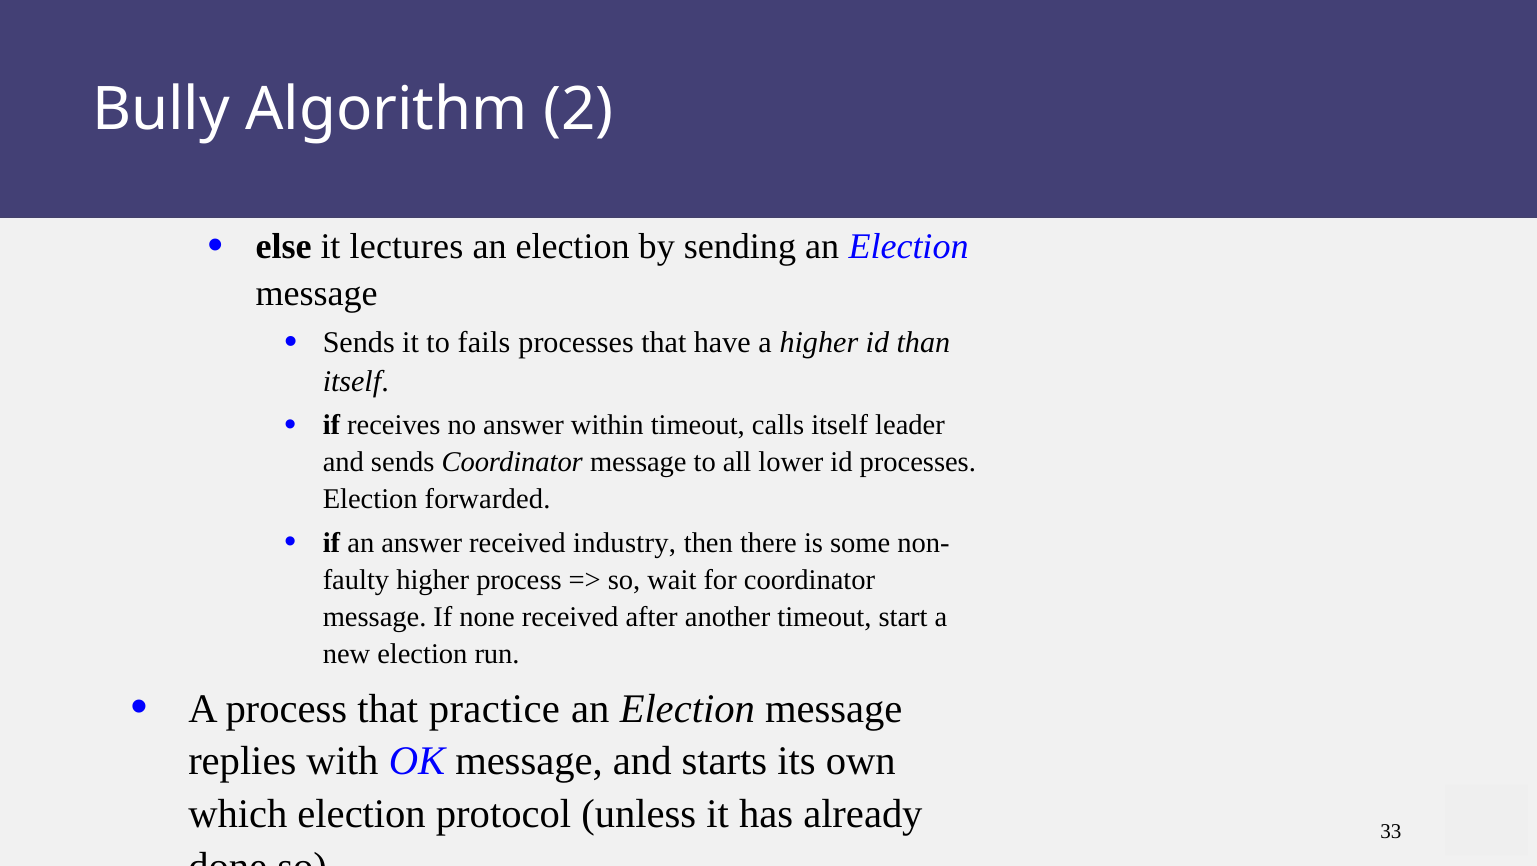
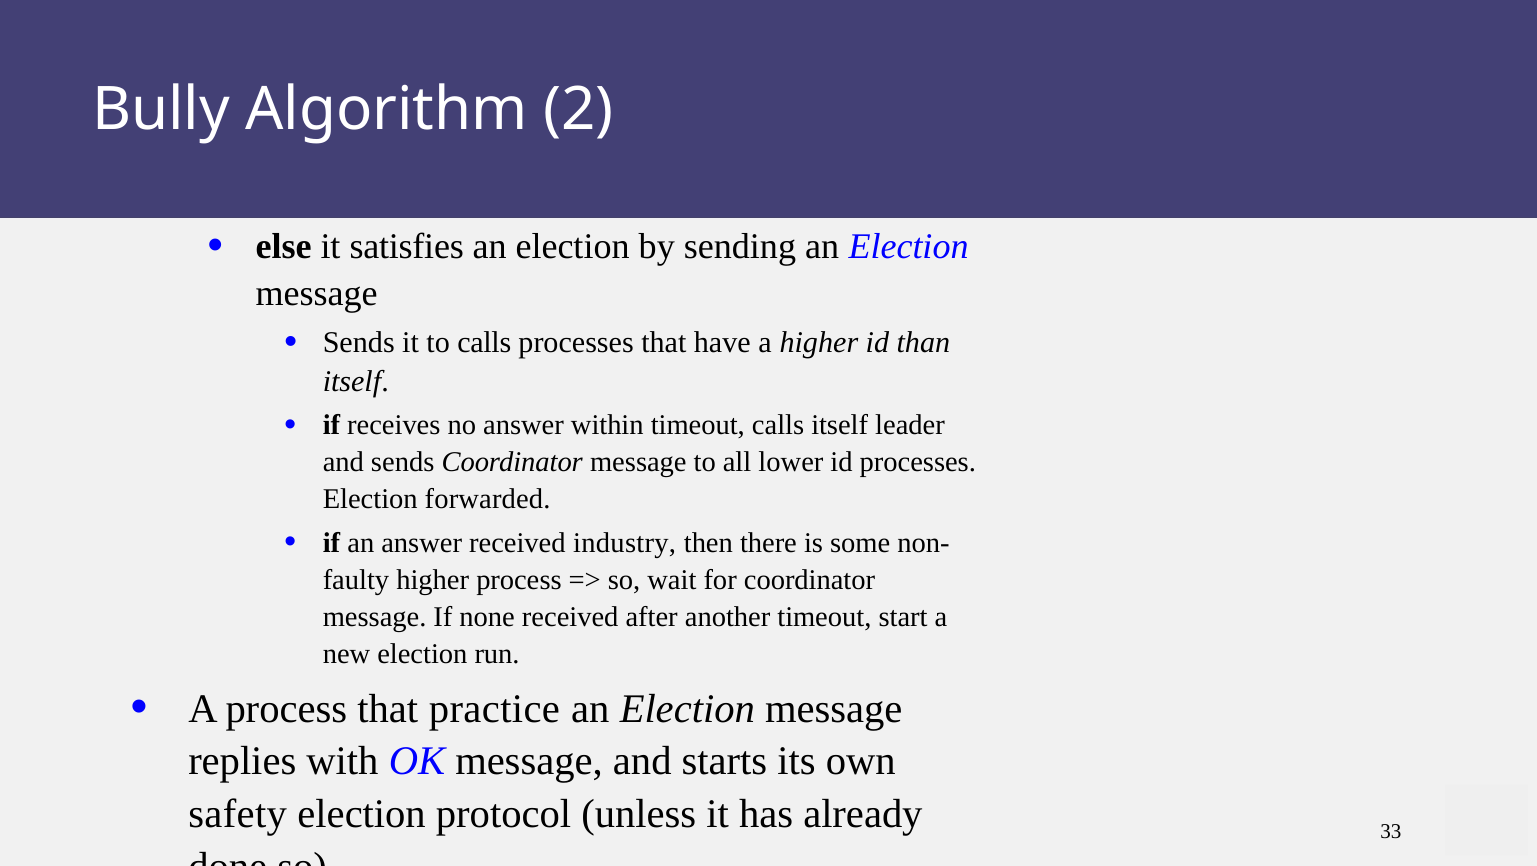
lectures: lectures -> satisfies
to fails: fails -> calls
which: which -> safety
